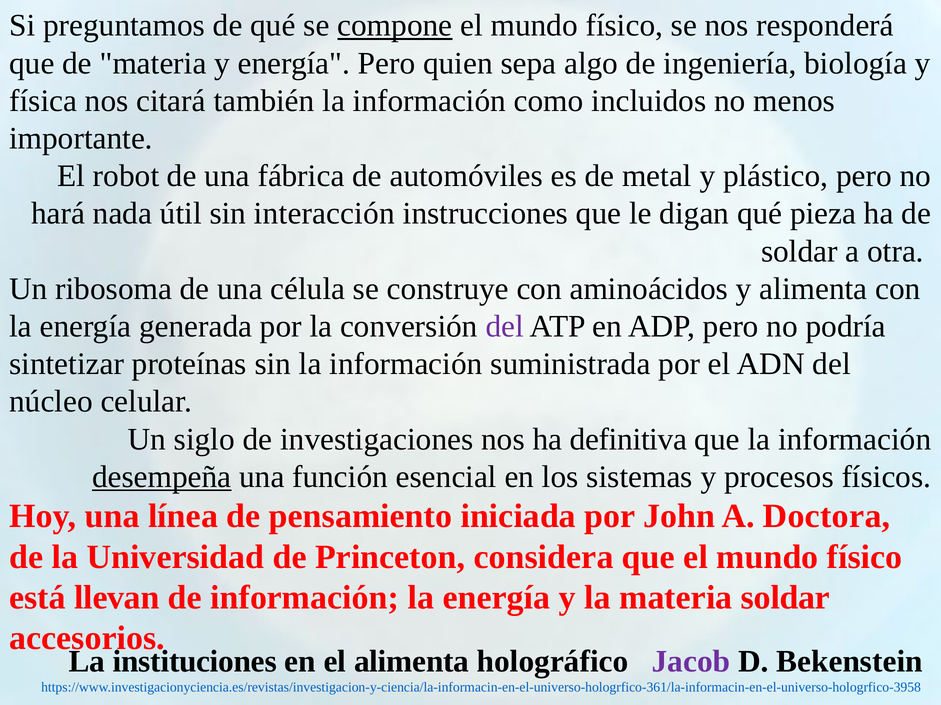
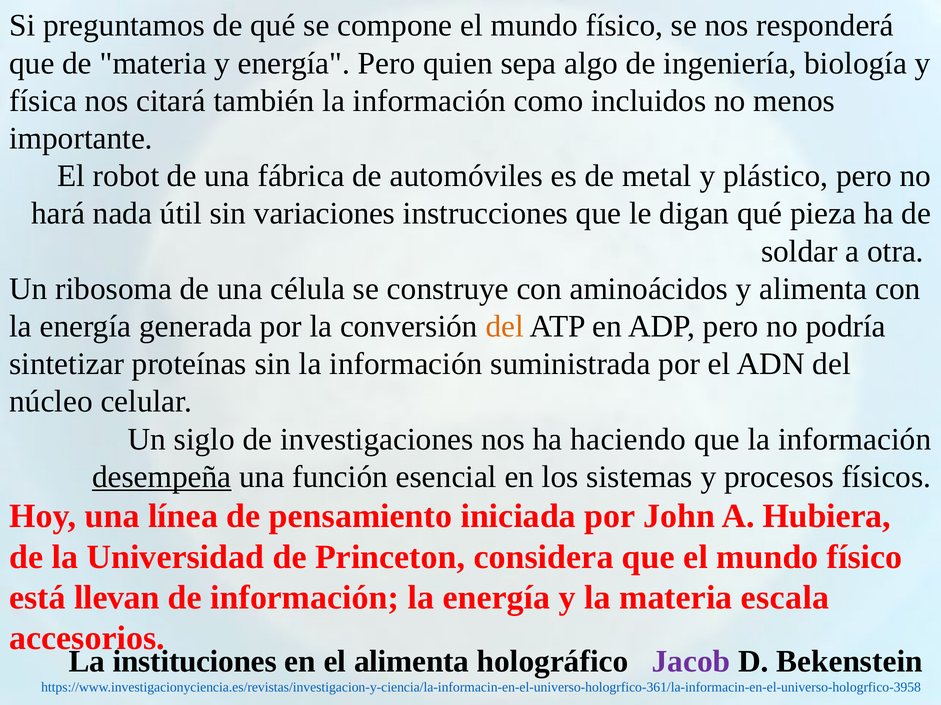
compone underline: present -> none
interacción: interacción -> variaciones
del at (505, 327) colour: purple -> orange
definitiva: definitiva -> haciendo
Doctora: Doctora -> Hubiera
materia soldar: soldar -> escala
